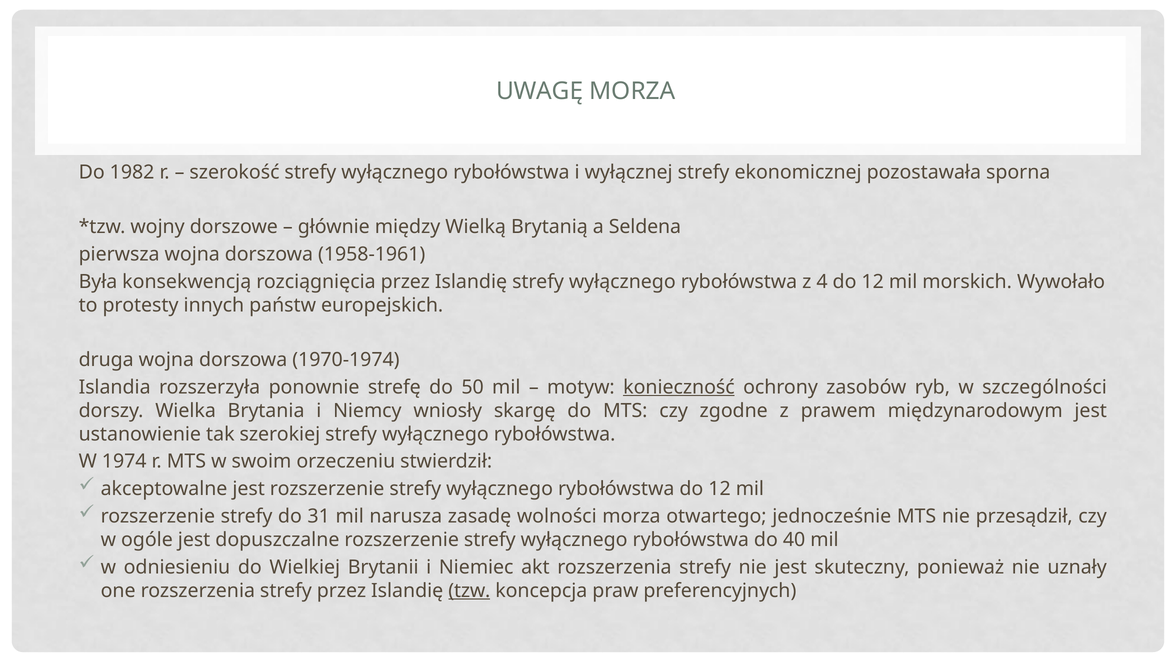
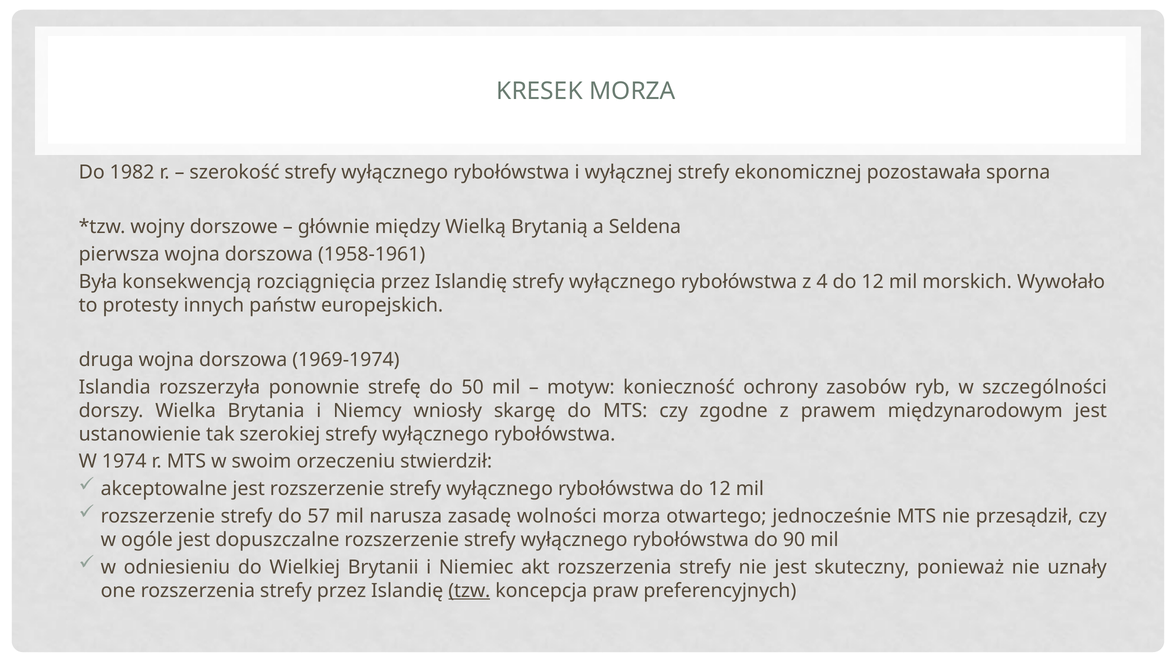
UWAGĘ: UWAGĘ -> KRESEK
1970-1974: 1970-1974 -> 1969-1974
konieczność underline: present -> none
31: 31 -> 57
40: 40 -> 90
